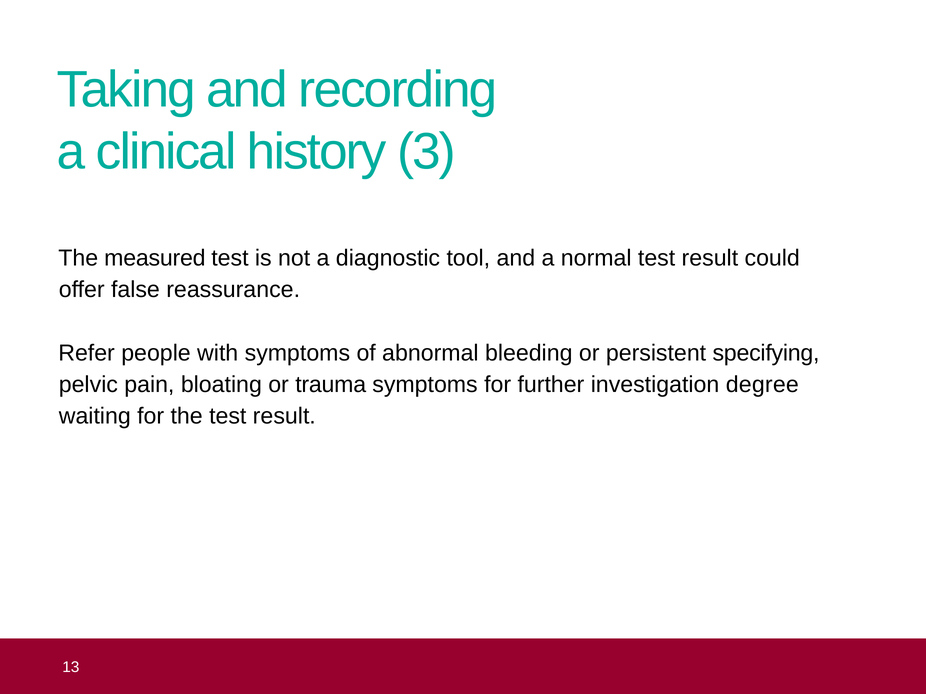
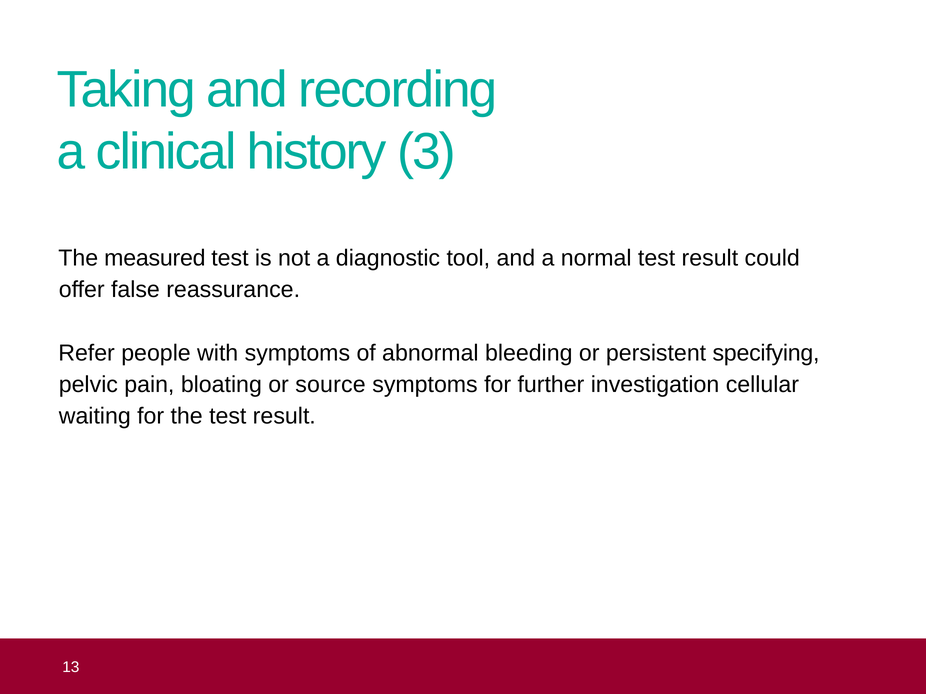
trauma: trauma -> source
degree: degree -> cellular
